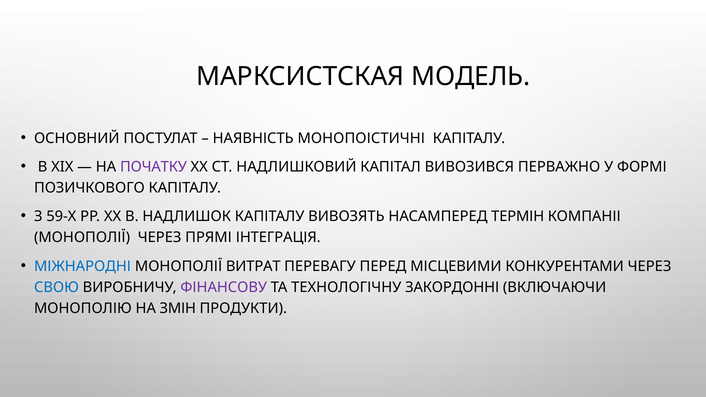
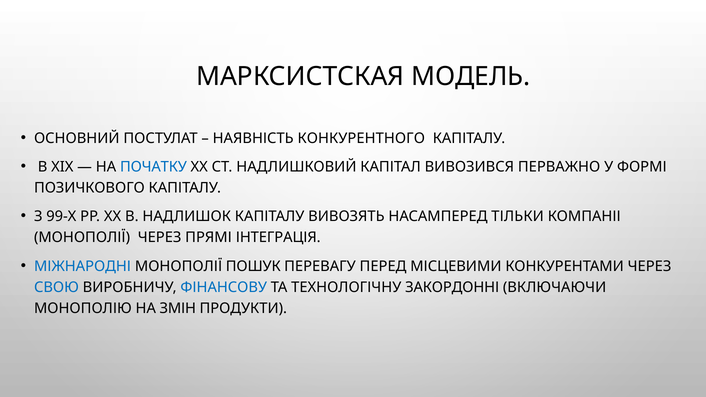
МОНОПОІСТИЧНІ: МОНОПОІСТИЧНІ -> КОНКУРЕНТНОГО
ПОЧАТКУ colour: purple -> blue
59-Х: 59-Х -> 99-Х
ТЕРМІН: ТЕРМІН -> ТІЛЬКИ
ВИТРАТ: ВИТРАТ -> ПОШУК
ФІНАНСОВУ colour: purple -> blue
